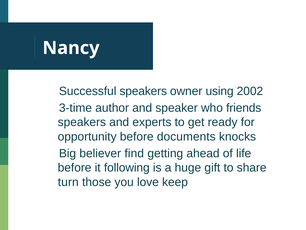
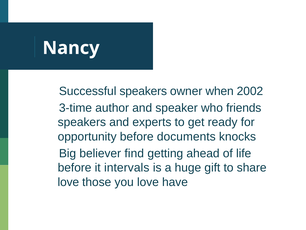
using: using -> when
following: following -> intervals
turn at (68, 182): turn -> love
keep: keep -> have
